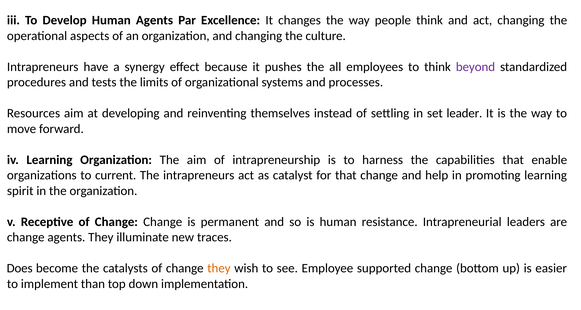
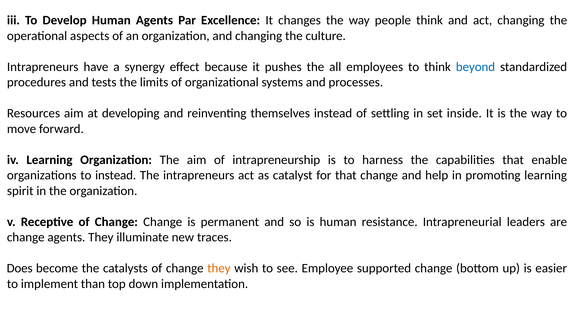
beyond colour: purple -> blue
leader: leader -> inside
to current: current -> instead
